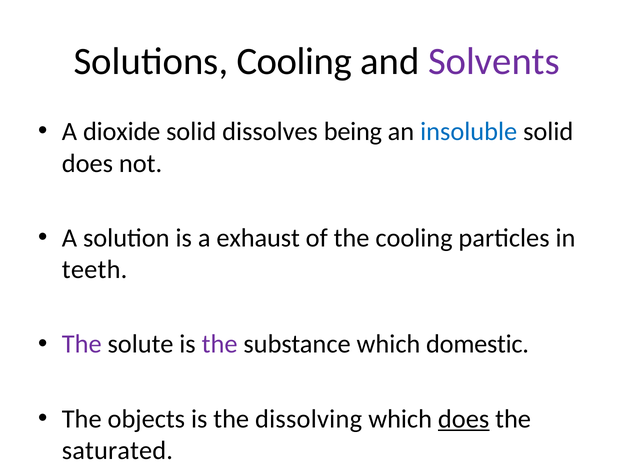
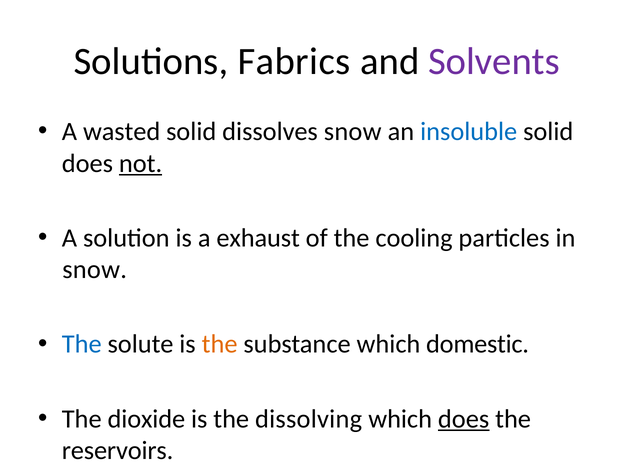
Solutions Cooling: Cooling -> Fabrics
dioxide: dioxide -> wasted
dissolves being: being -> snow
not underline: none -> present
teeth at (95, 270): teeth -> snow
The at (82, 345) colour: purple -> blue
the at (220, 345) colour: purple -> orange
objects: objects -> dioxide
saturated: saturated -> reservoirs
